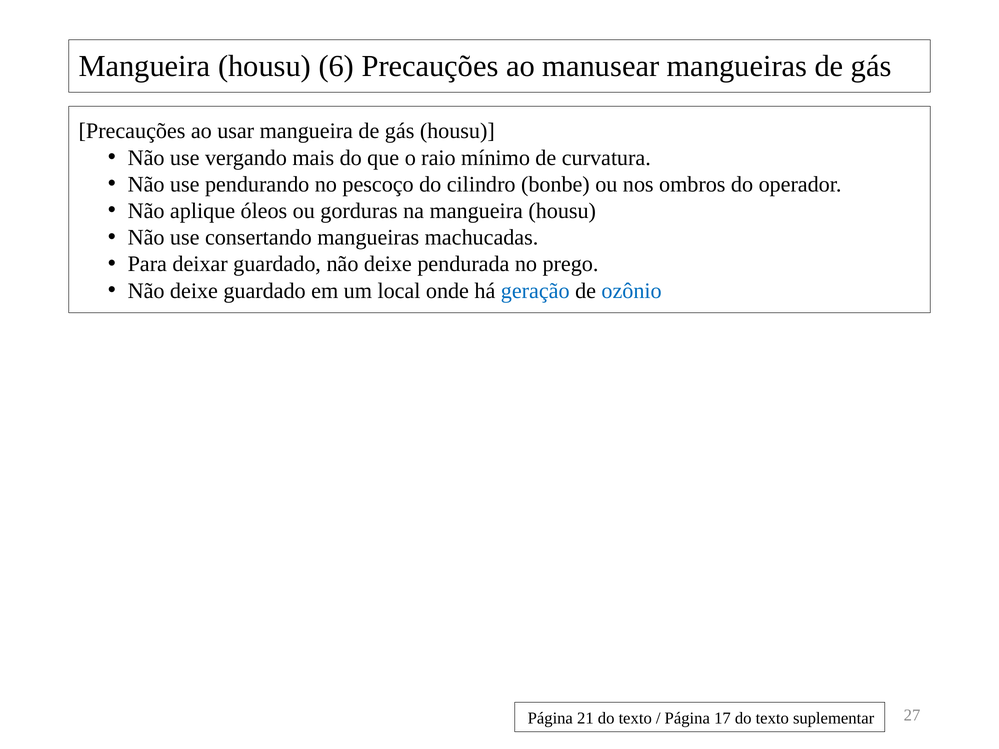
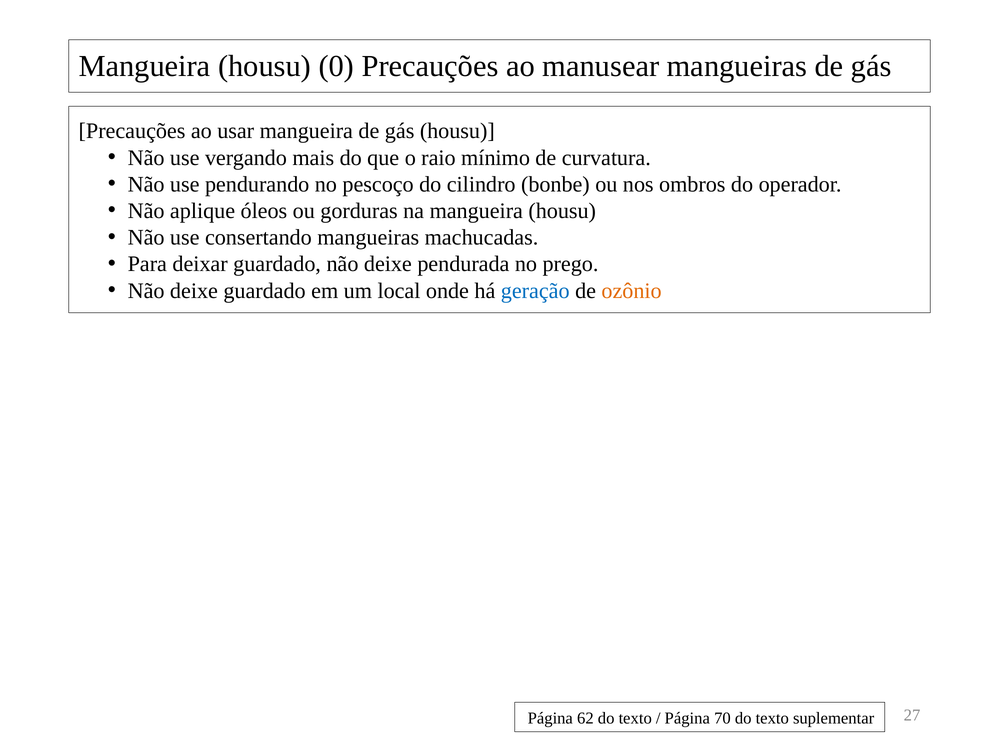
6: 6 -> 0
ozônio colour: blue -> orange
21: 21 -> 62
17: 17 -> 70
